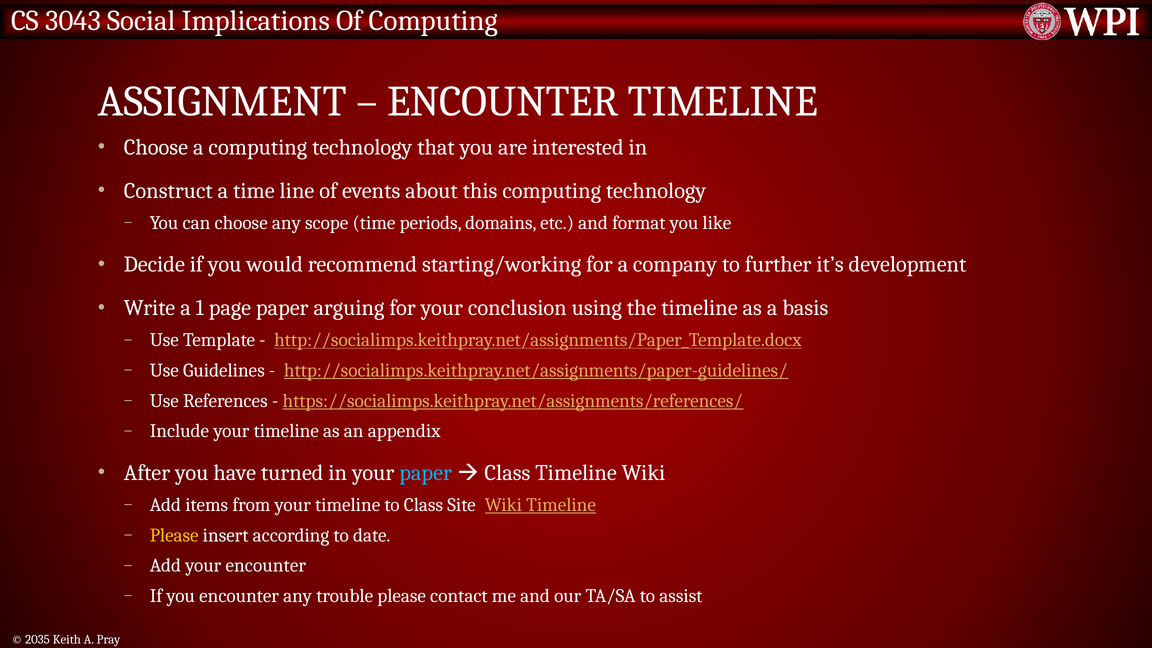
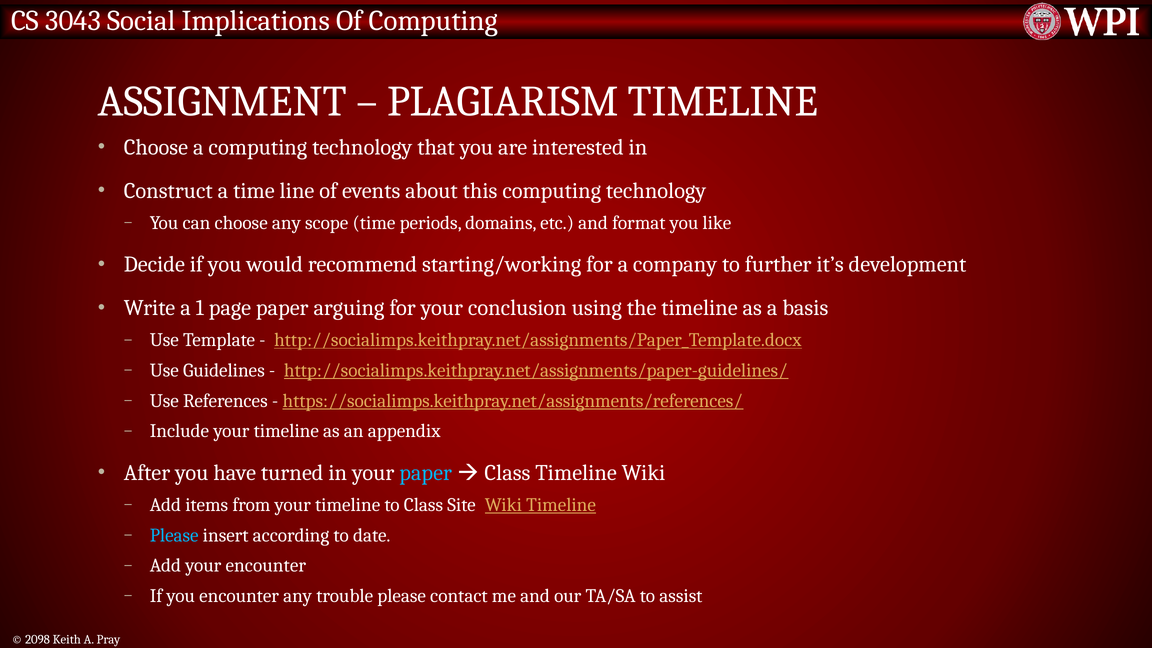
ENCOUNTER at (503, 101): ENCOUNTER -> PLAGIARISM
Please at (174, 535) colour: yellow -> light blue
2035: 2035 -> 2098
